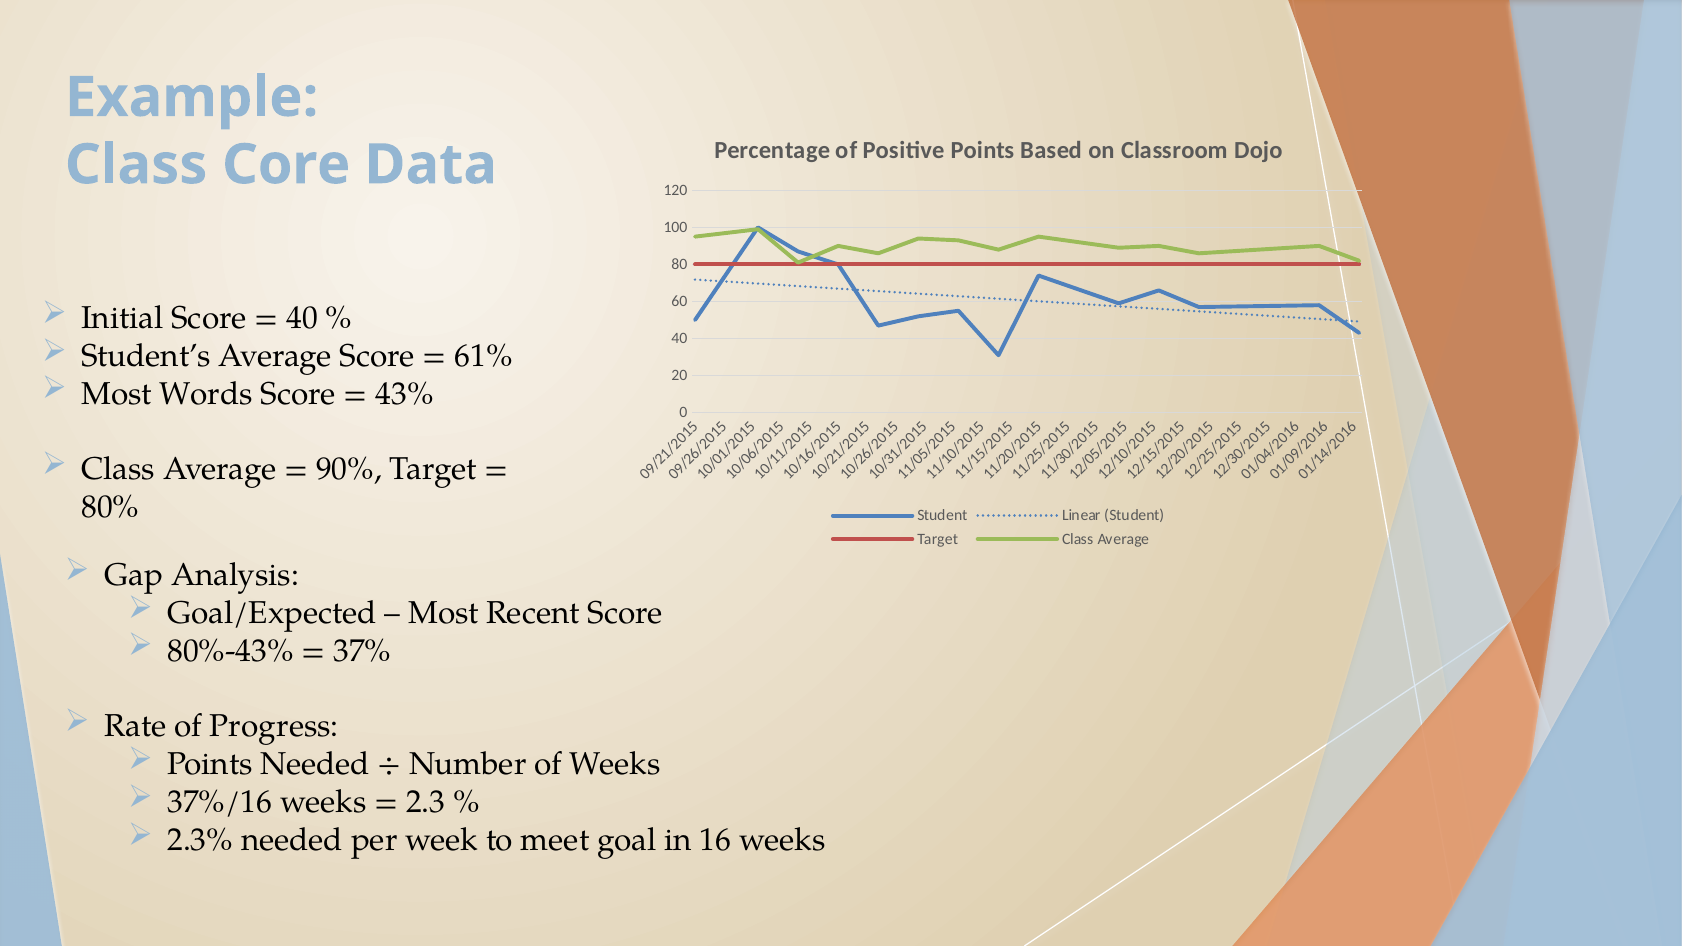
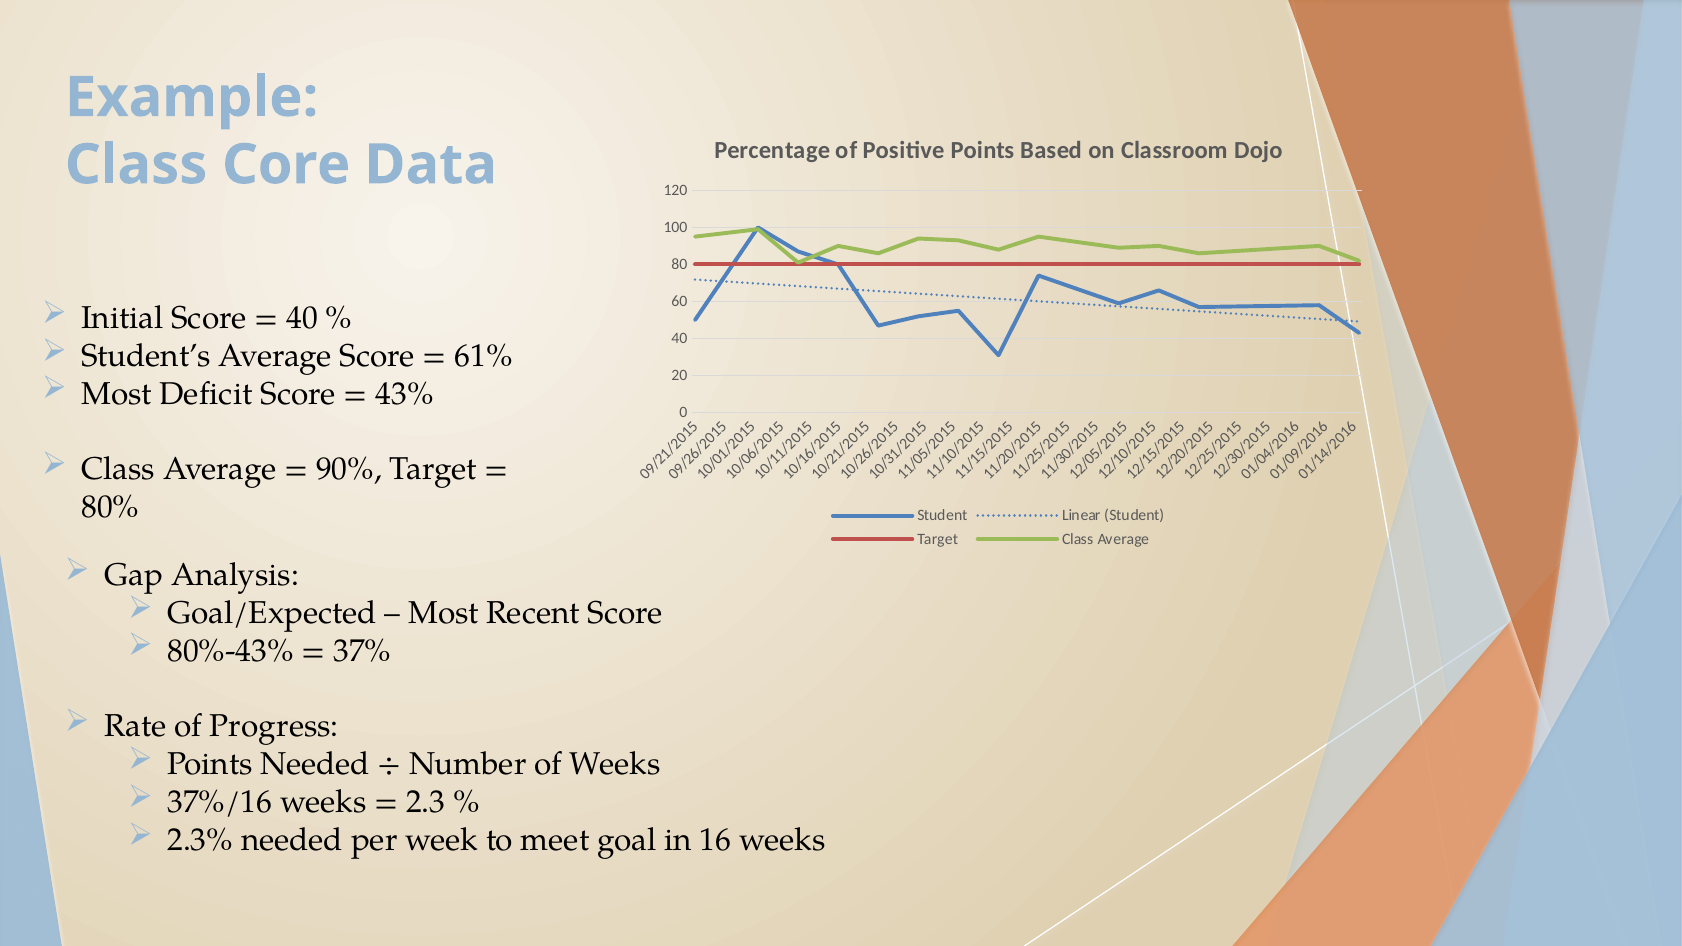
Words: Words -> Deficit
